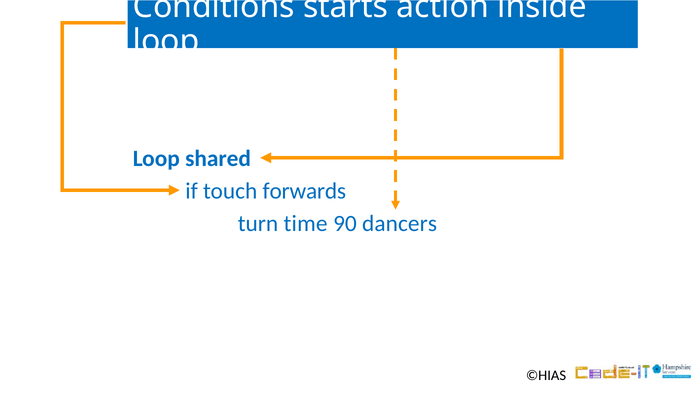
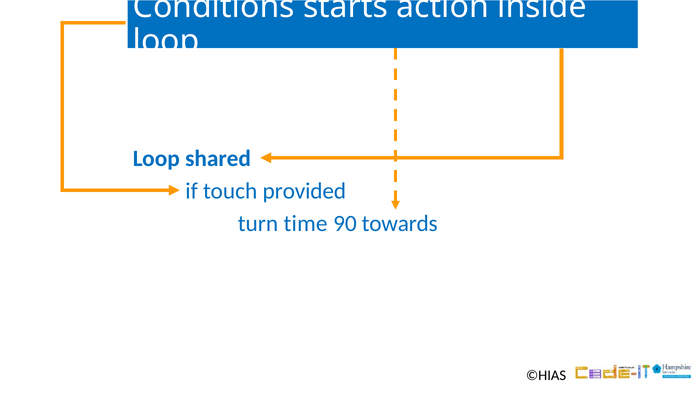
forwards: forwards -> provided
dancers: dancers -> towards
